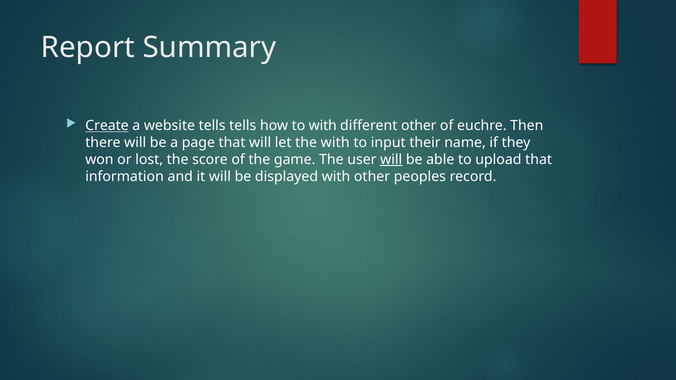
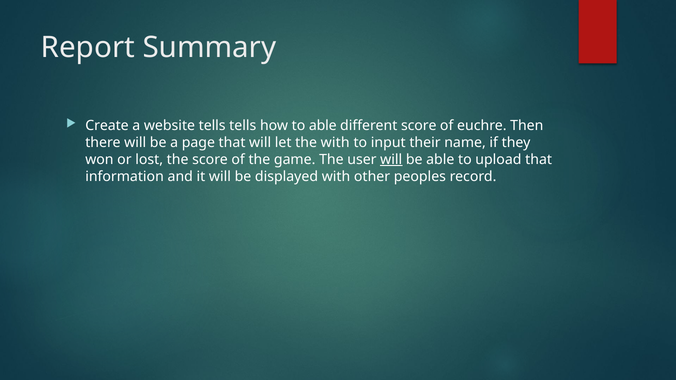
Create underline: present -> none
to with: with -> able
different other: other -> score
